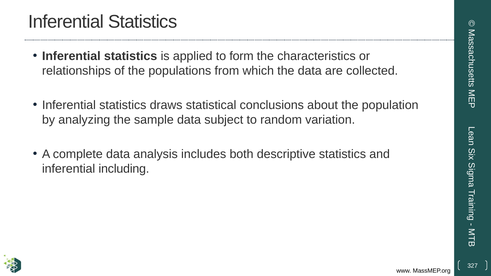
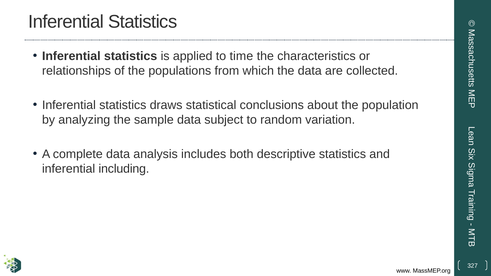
form: form -> time
